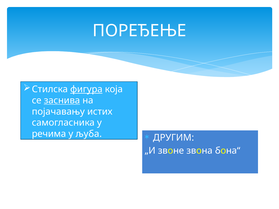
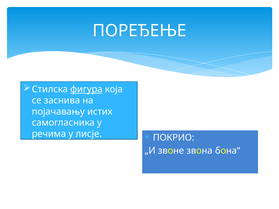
заснива underline: present -> none
љуба: љуба -> лисје
ДРУГИМ: ДРУГИМ -> ПОКРИО
